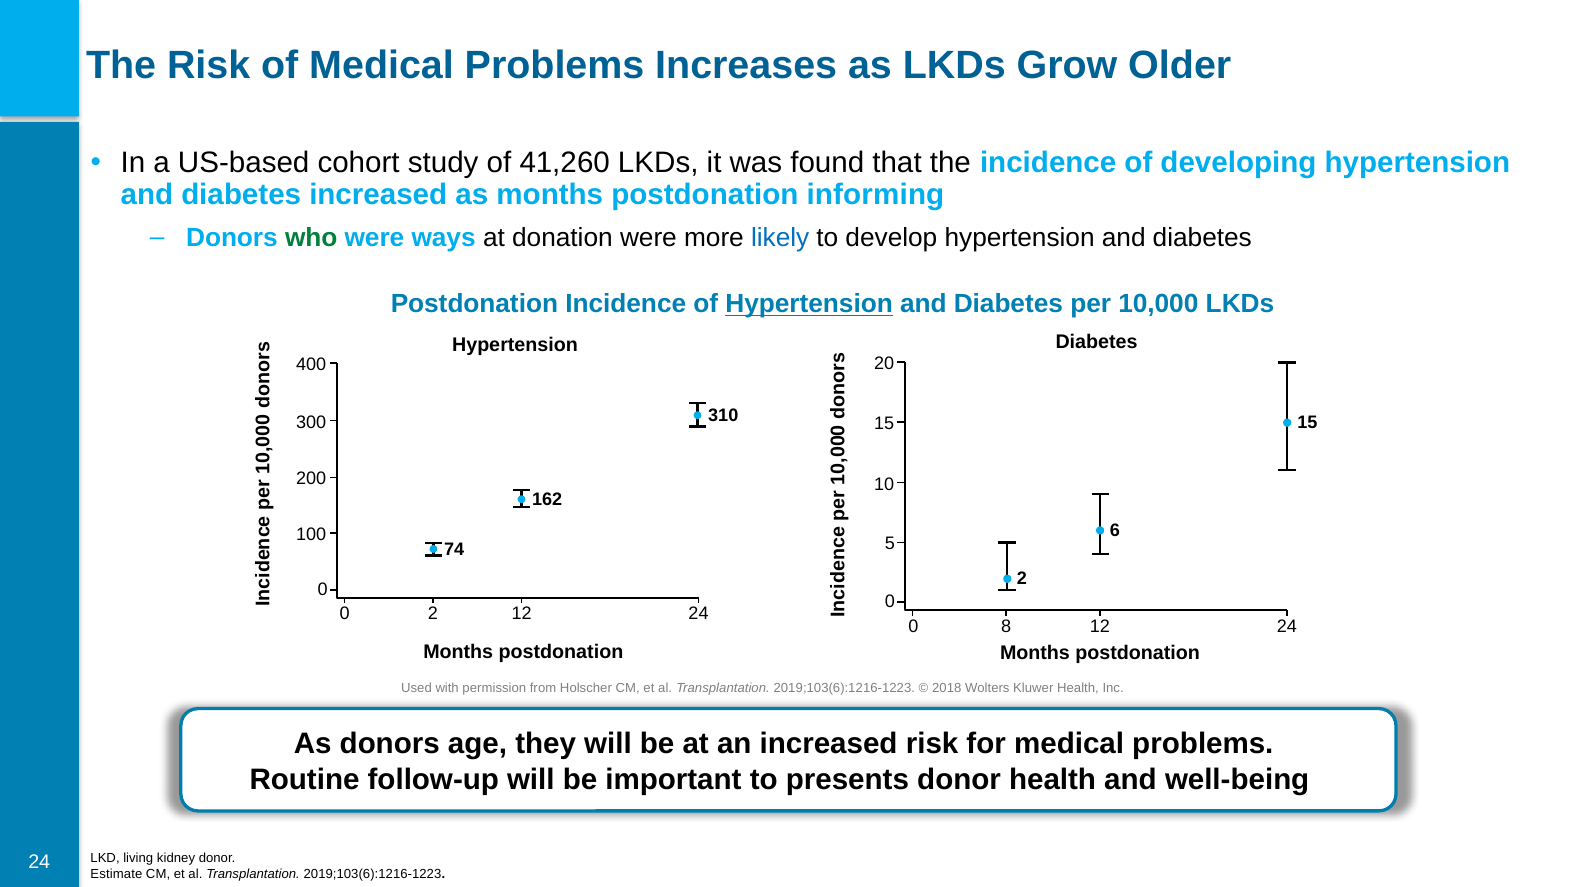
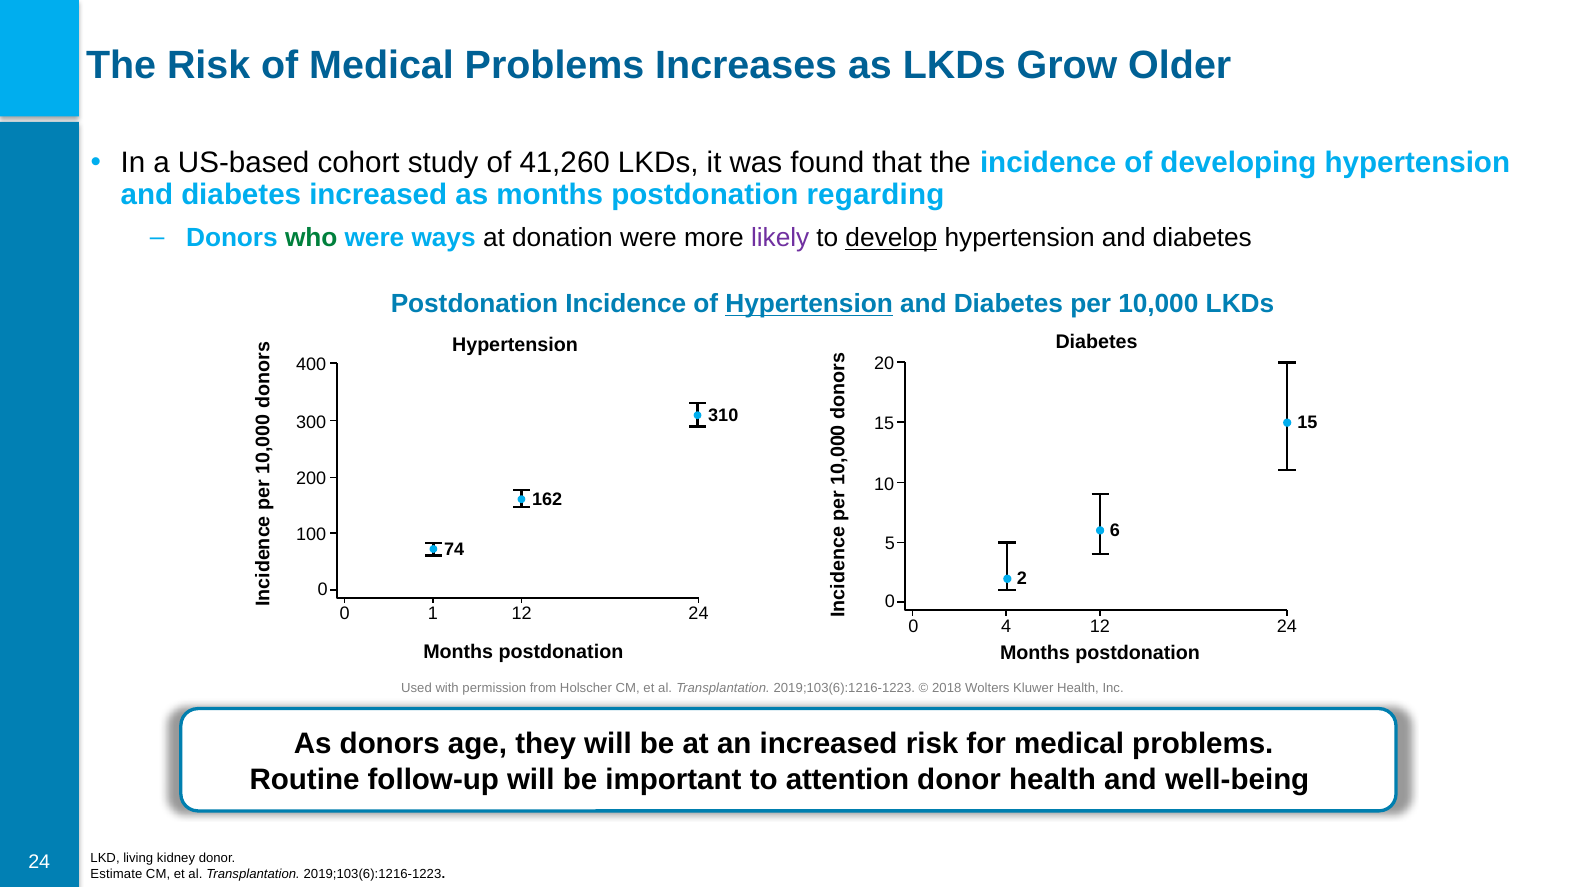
informing: informing -> regarding
likely colour: blue -> purple
develop underline: none -> present
0 2: 2 -> 1
8: 8 -> 4
presents: presents -> attention
